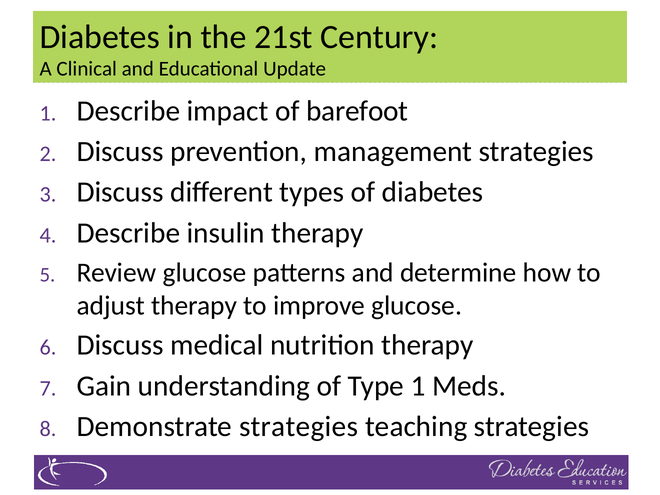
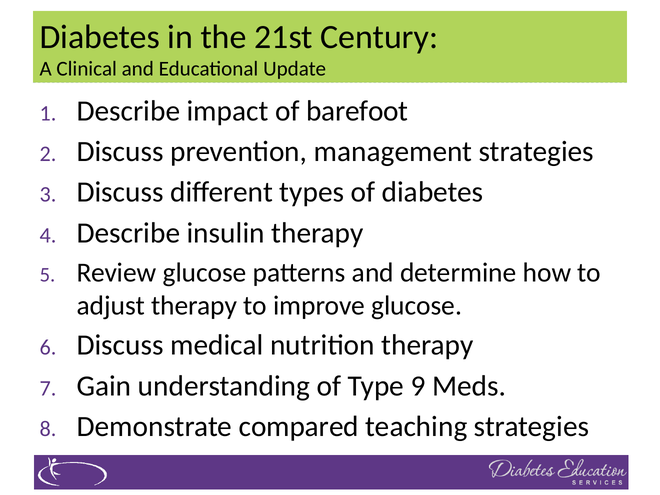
Type 1: 1 -> 9
Demonstrate strategies: strategies -> compared
